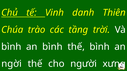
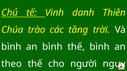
ngời: ngời -> theo
xưng: xưng -> nguy
